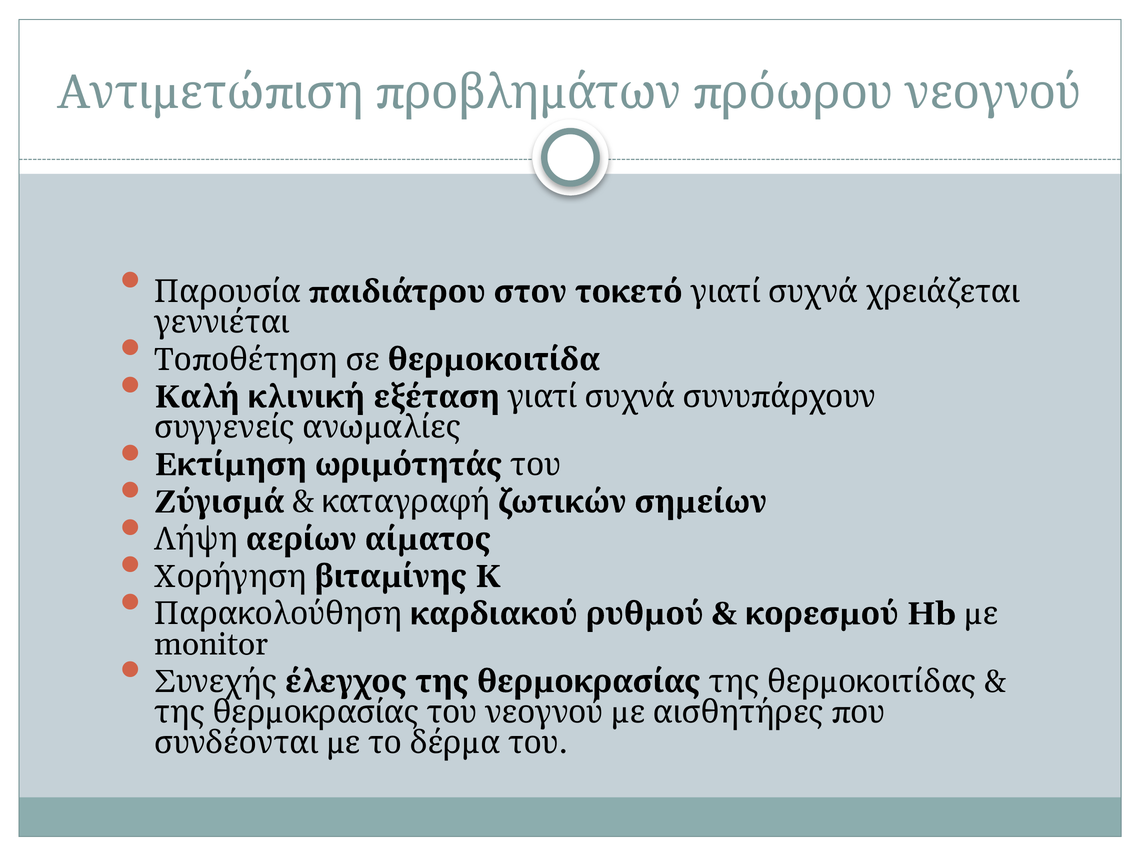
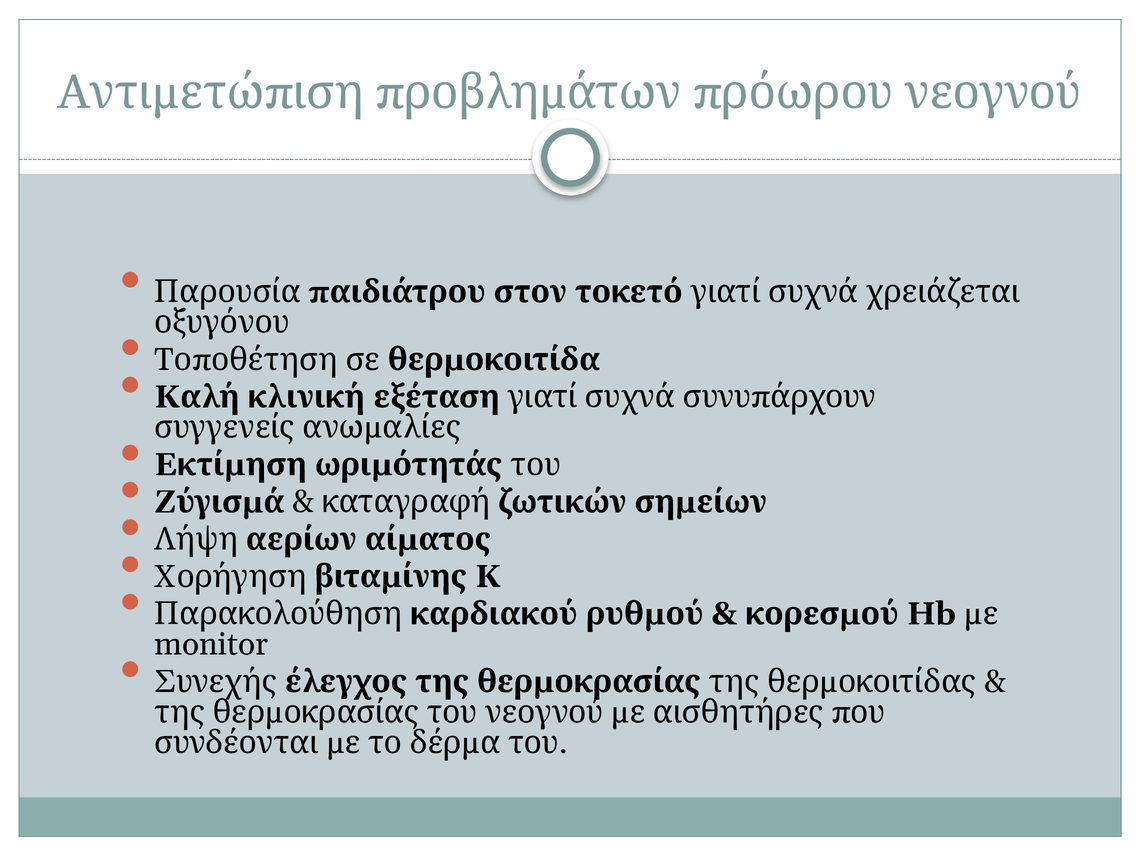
γεννιέται: γεννιέται -> οξυγόνου
